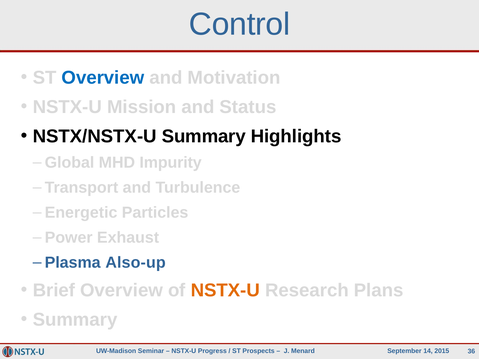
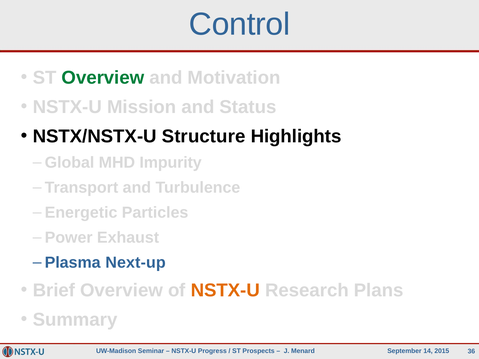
Overview at (103, 78) colour: blue -> green
NSTX/NSTX-U Summary: Summary -> Structure
Also-up: Also-up -> Next-up
